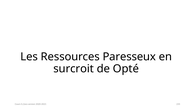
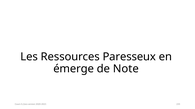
surcroit: surcroit -> émerge
Opté: Opté -> Note
